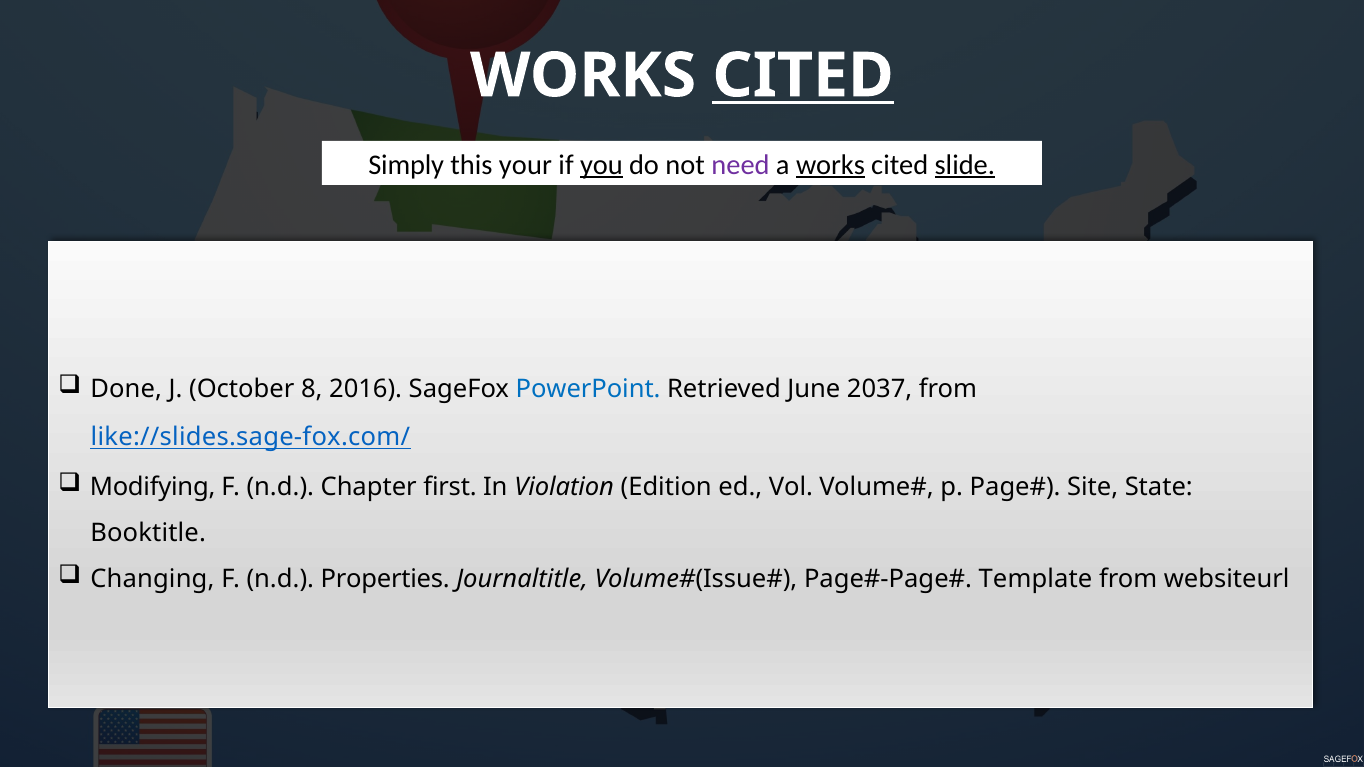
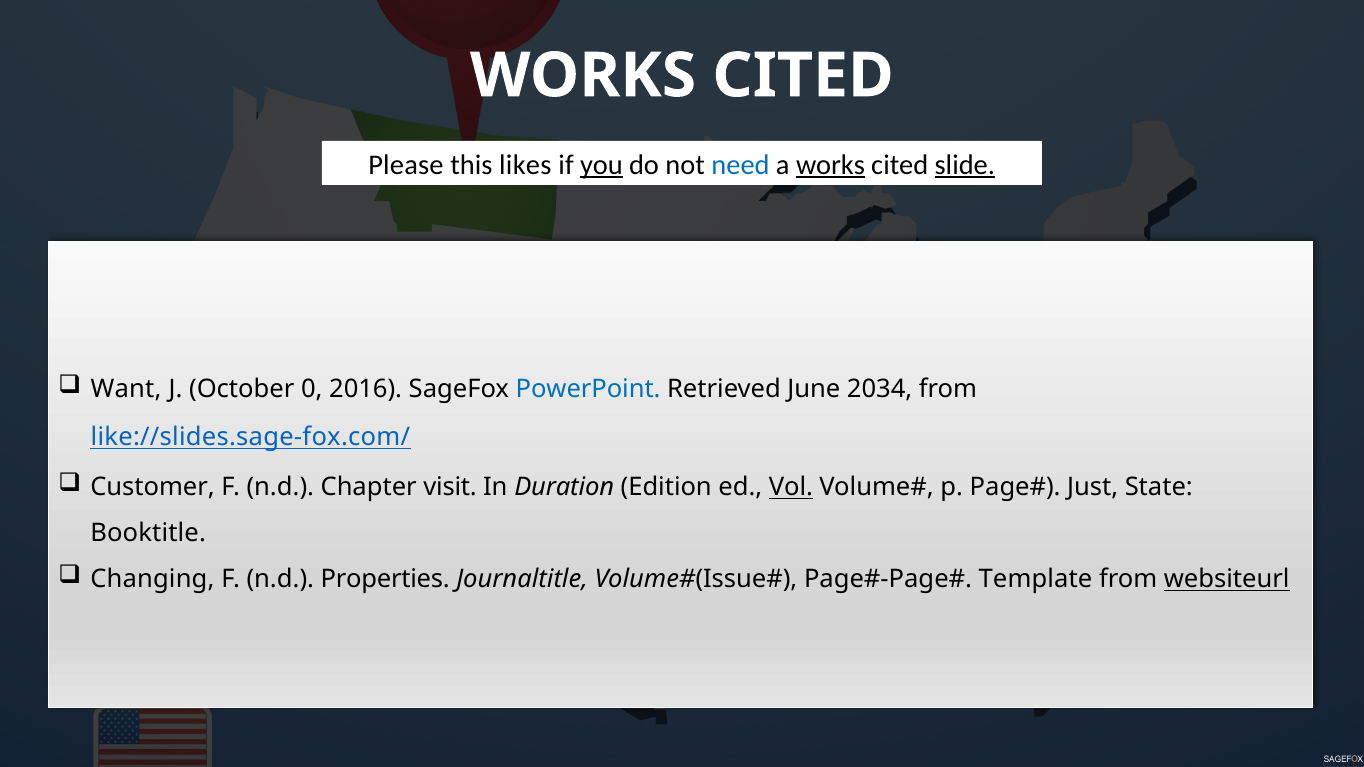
CITED at (803, 76) underline: present -> none
Simply: Simply -> Please
your: your -> likes
need colour: purple -> blue
Done: Done -> Want
8: 8 -> 0
2037: 2037 -> 2034
Modifying: Modifying -> Customer
first: first -> visit
Violation: Violation -> Duration
Vol underline: none -> present
Site: Site -> Just
websiteurl underline: none -> present
